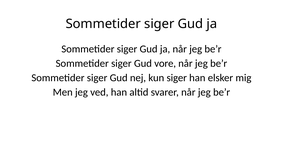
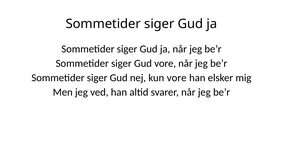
kun siger: siger -> vore
